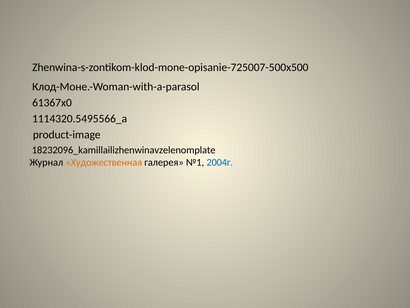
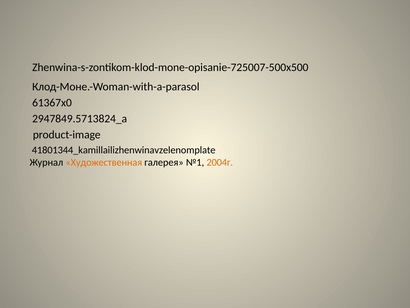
1114320.5495566_a: 1114320.5495566_a -> 2947849.5713824_a
18232096_kamillailizhenwinavzelenomplate: 18232096_kamillailizhenwinavzelenomplate -> 41801344_kamillailizhenwinavzelenomplate
2004г colour: blue -> orange
